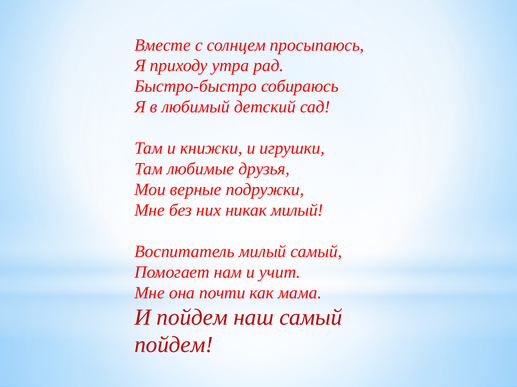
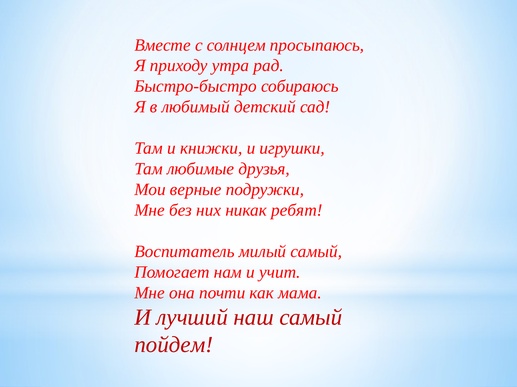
никак милый: милый -> ребят
И пойдем: пойдем -> лучший
